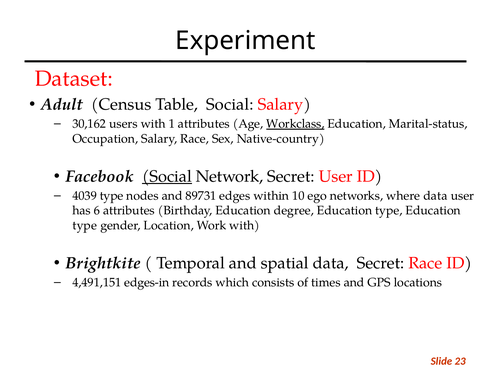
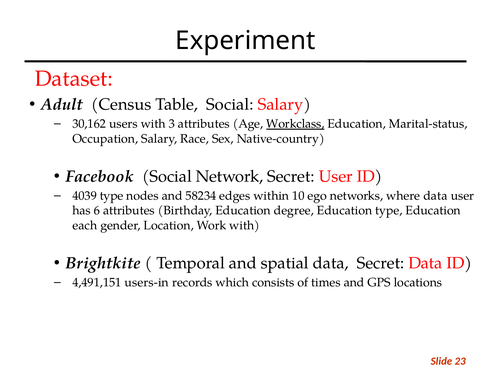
1: 1 -> 3
Social at (167, 177) underline: present -> none
89731: 89731 -> 58234
type at (85, 225): type -> each
Secret Race: Race -> Data
edges-in: edges-in -> users-in
